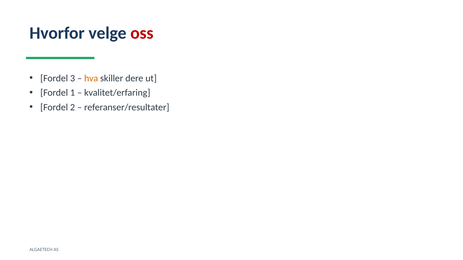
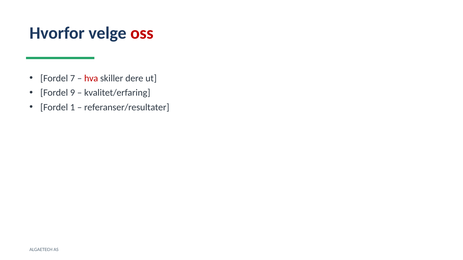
3: 3 -> 7
hva colour: orange -> red
1: 1 -> 9
2: 2 -> 1
